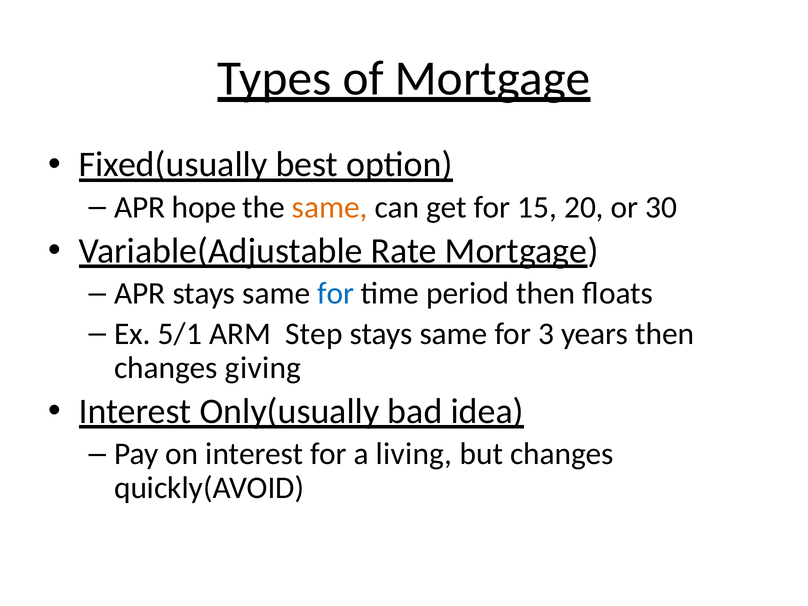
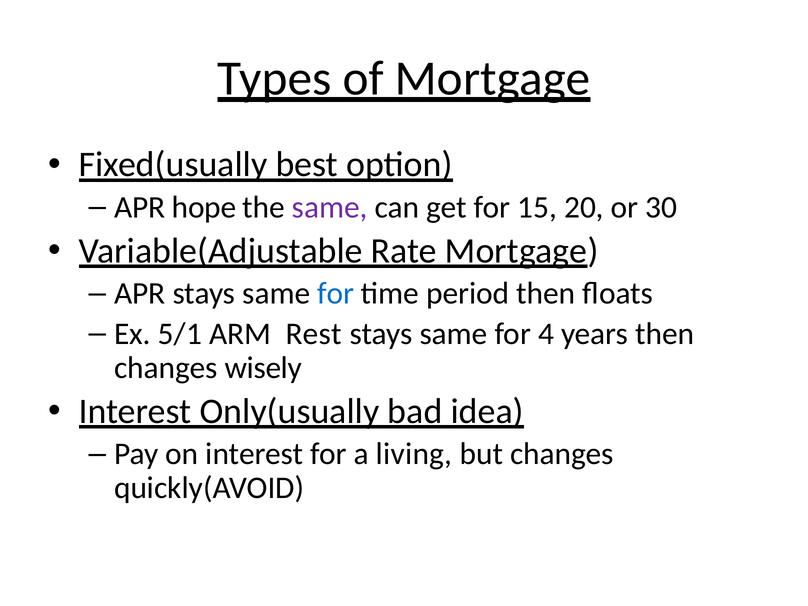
same at (330, 207) colour: orange -> purple
Step: Step -> Rest
3: 3 -> 4
giving: giving -> wisely
